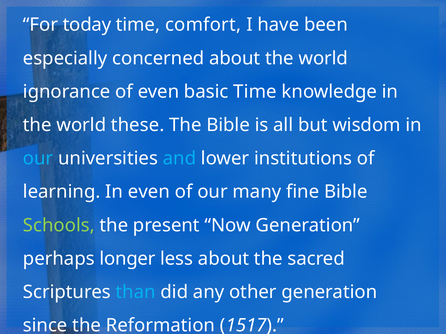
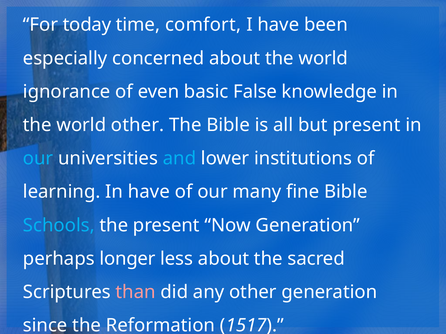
basic Time: Time -> False
world these: these -> other
but wisdom: wisdom -> present
In even: even -> have
Schools colour: light green -> light blue
than colour: light blue -> pink
